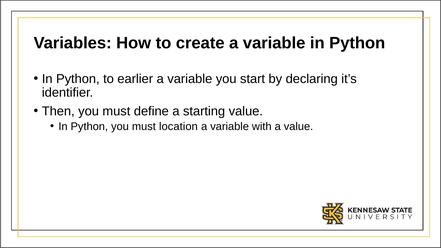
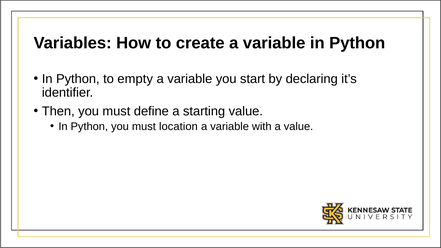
earlier: earlier -> empty
